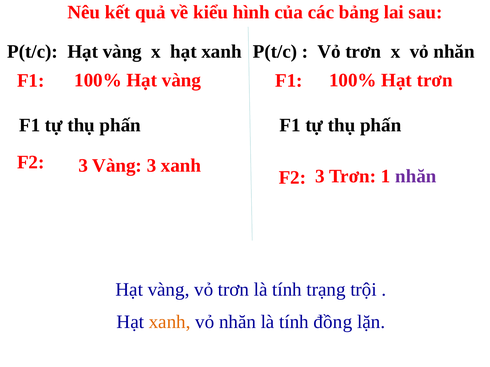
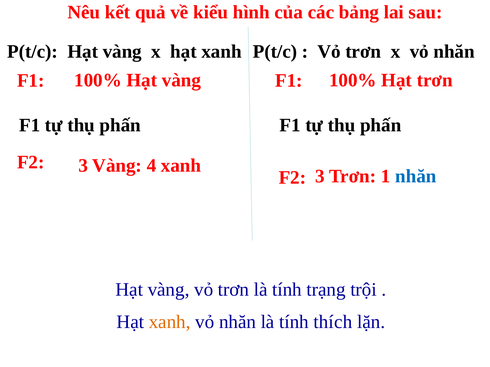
Vàng 3: 3 -> 4
nhăn at (416, 176) colour: purple -> blue
đồng: đồng -> thích
